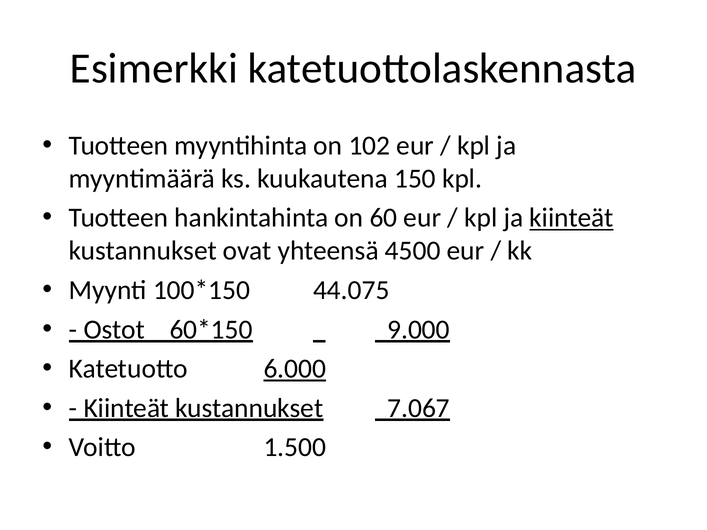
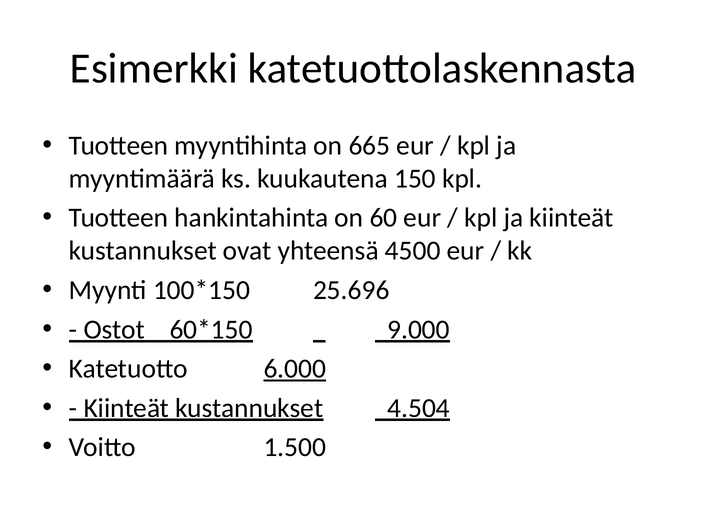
102: 102 -> 665
kiinteät at (571, 218) underline: present -> none
44.075: 44.075 -> 25.696
7.067: 7.067 -> 4.504
